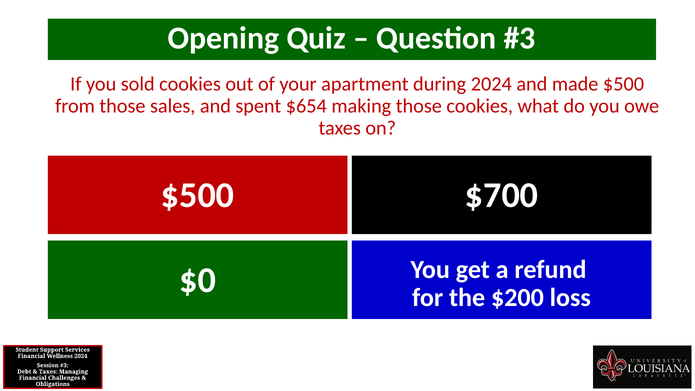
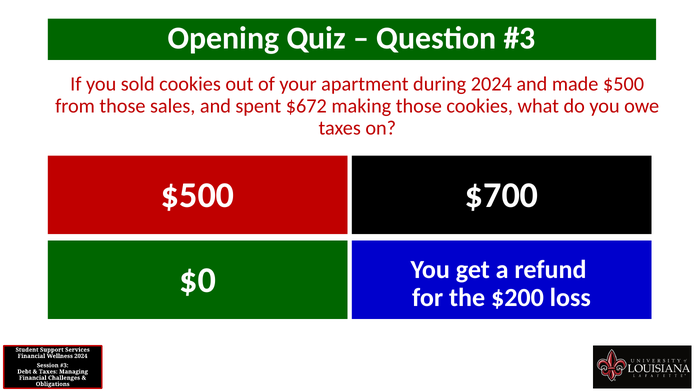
$654: $654 -> $672
